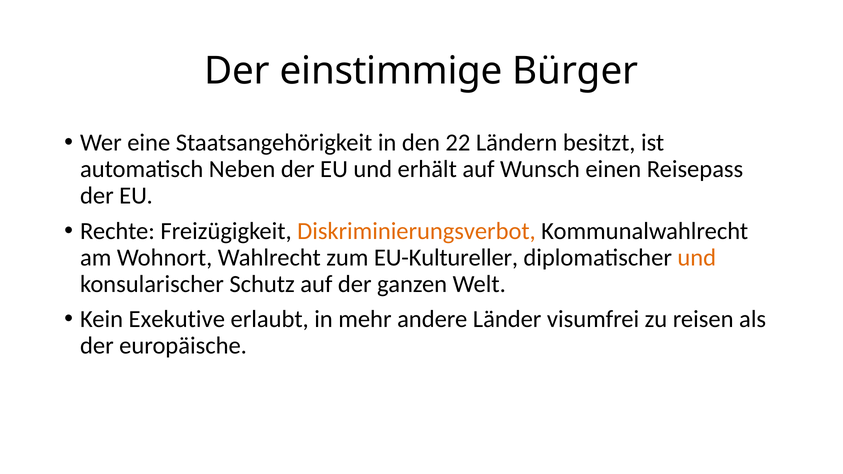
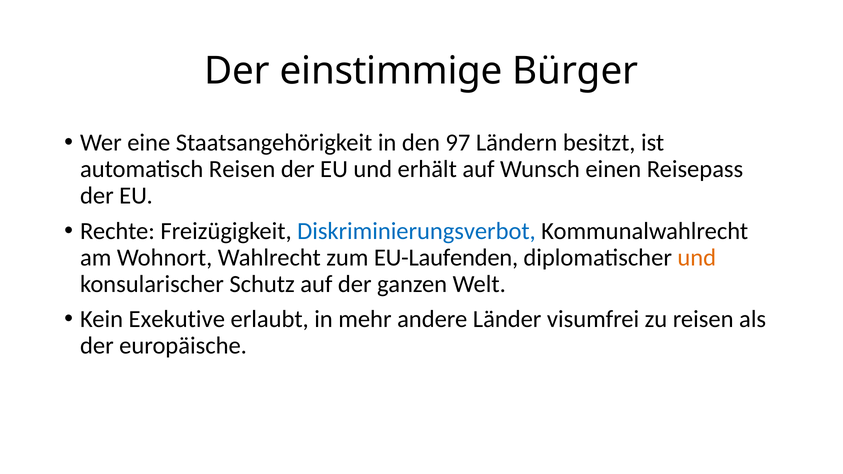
22: 22 -> 97
automatisch Neben: Neben -> Reisen
Diskriminierungsverbot colour: orange -> blue
EU-Kultureller: EU-Kultureller -> EU-Laufenden
